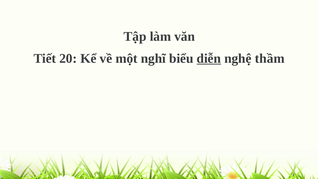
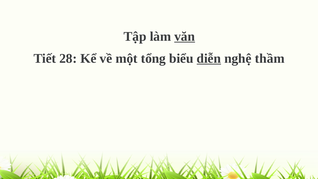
văn underline: none -> present
20: 20 -> 28
nghĩ: nghĩ -> tổng
